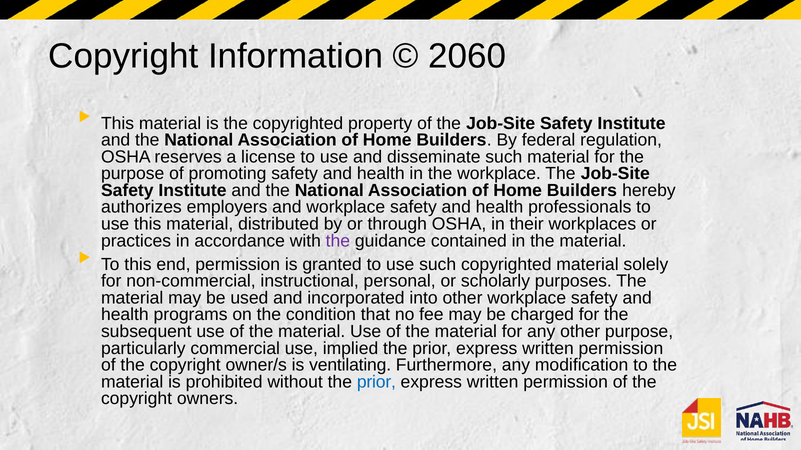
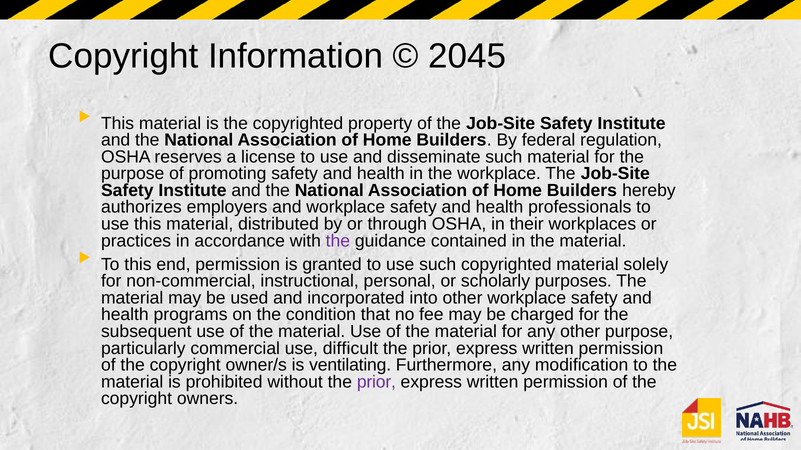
2060: 2060 -> 2045
implied: implied -> difficult
prior at (376, 382) colour: blue -> purple
